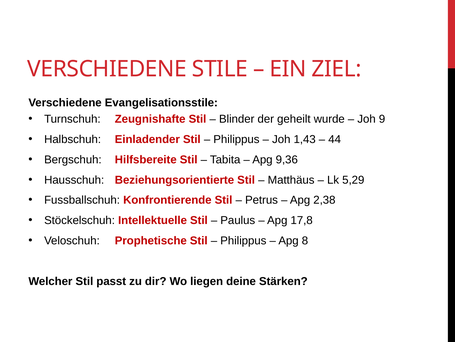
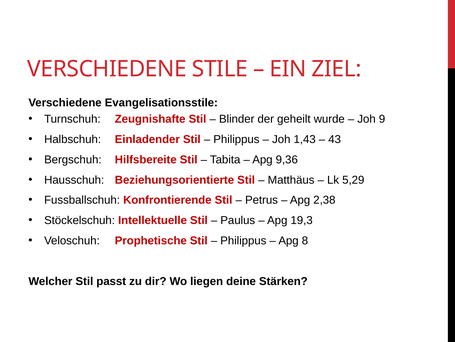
44: 44 -> 43
17,8: 17,8 -> 19,3
